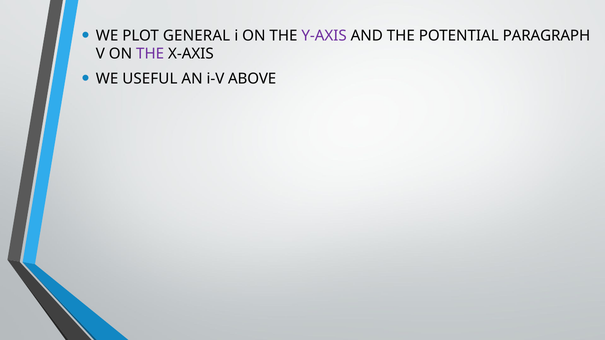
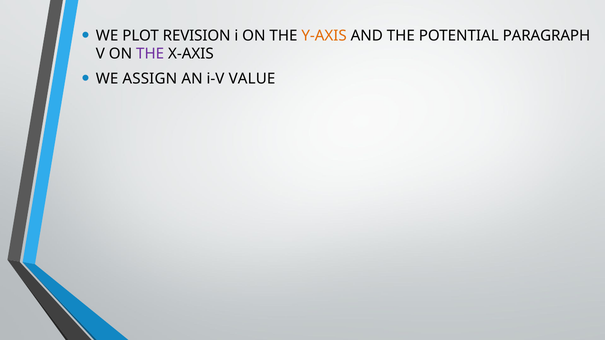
GENERAL: GENERAL -> REVISION
Y-AXIS colour: purple -> orange
USEFUL: USEFUL -> ASSIGN
ABOVE: ABOVE -> VALUE
